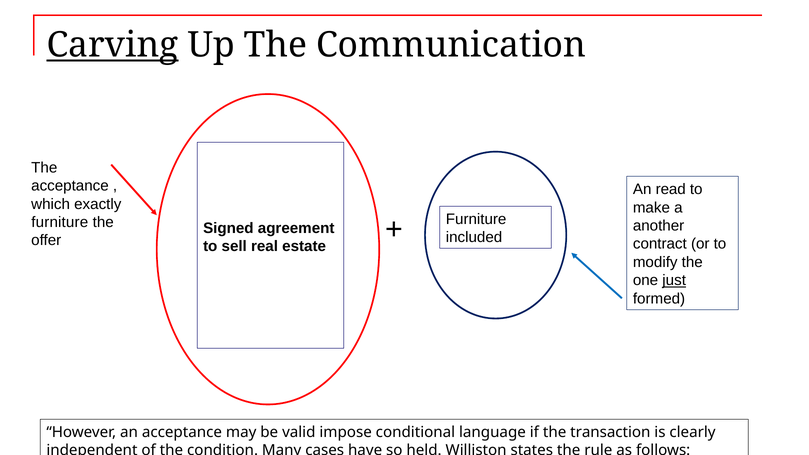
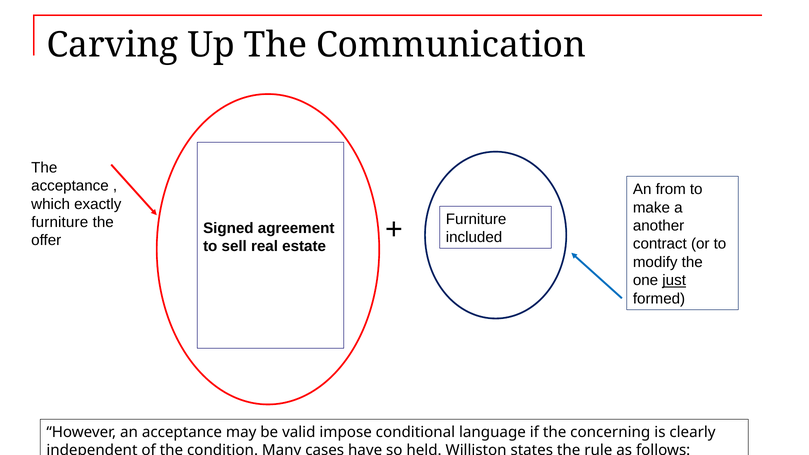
Carving underline: present -> none
read: read -> from
transaction: transaction -> concerning
